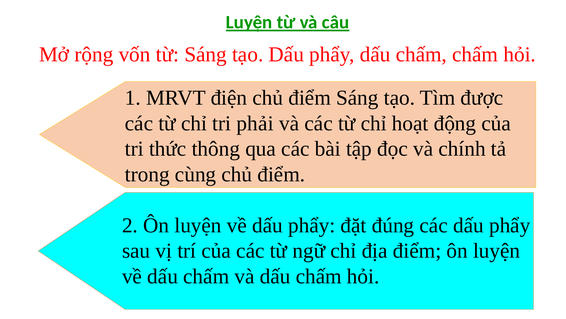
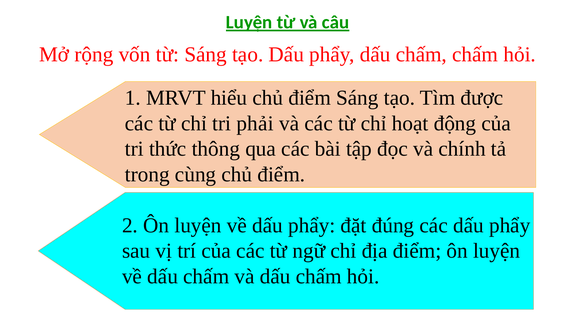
điện: điện -> hiểu
